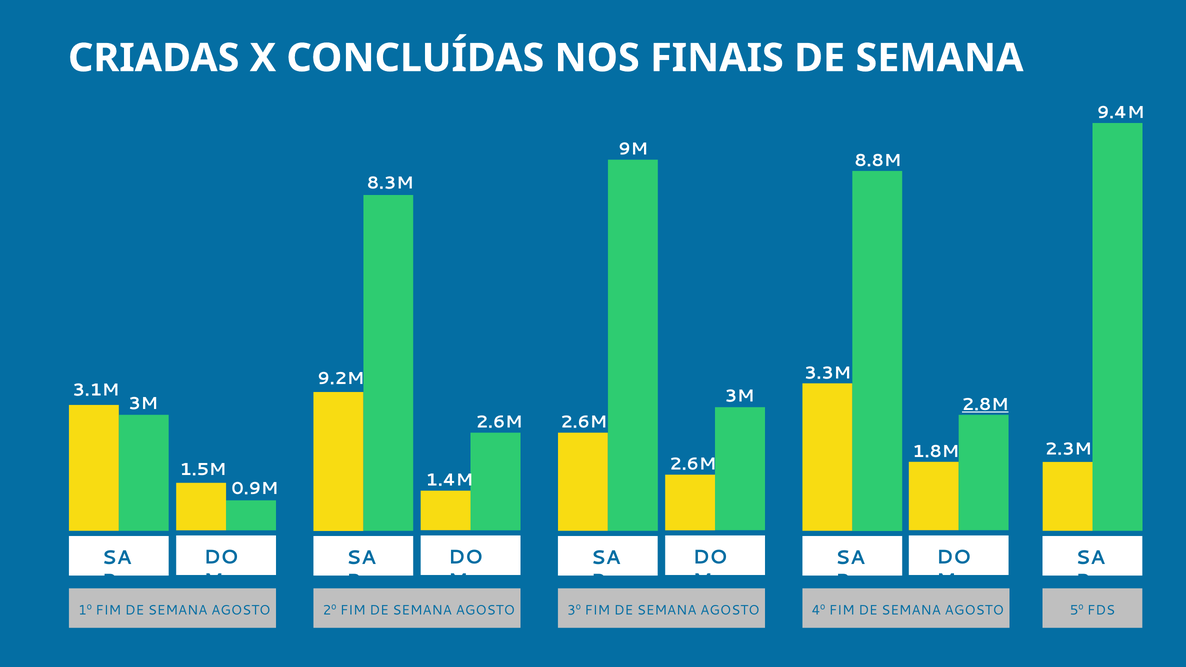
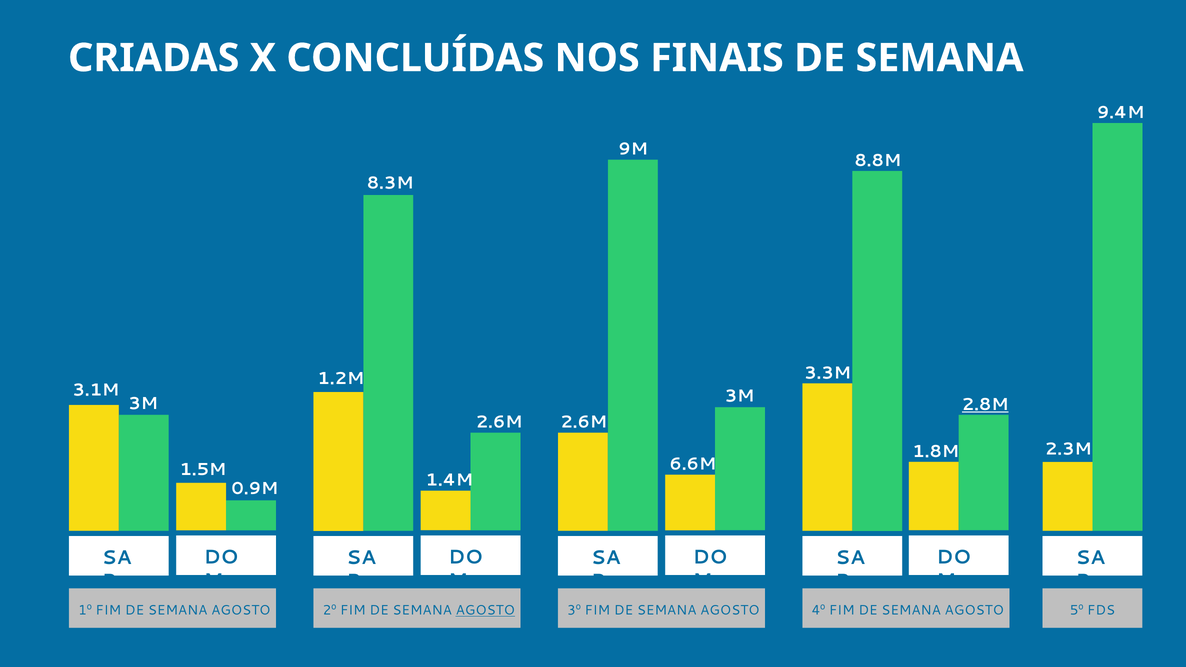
9.2M: 9.2M -> 1.2M
2.6M at (693, 464): 2.6M -> 6.6M
AGOSTO at (485, 610) underline: none -> present
